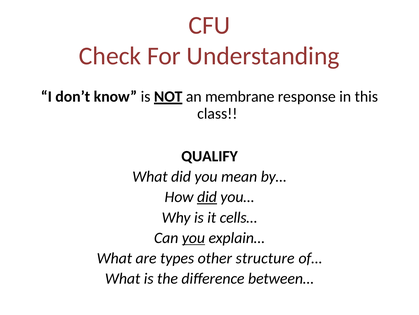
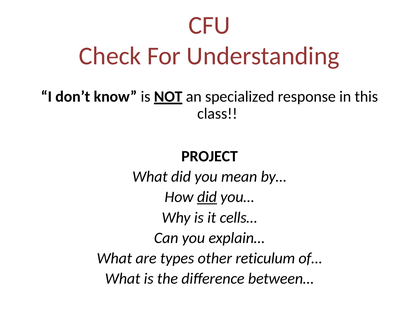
membrane: membrane -> specialized
QUALIFY: QUALIFY -> PROJECT
you at (193, 237) underline: present -> none
structure: structure -> reticulum
